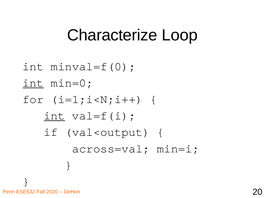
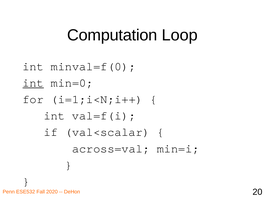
Characterize: Characterize -> Computation
int at (54, 116) underline: present -> none
val<output: val<output -> val<scalar
